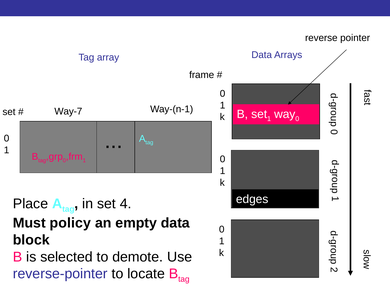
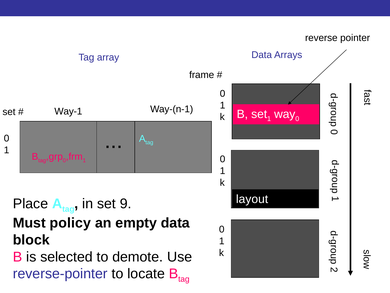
Way-7: Way-7 -> Way-1
edges: edges -> layout
4: 4 -> 9
